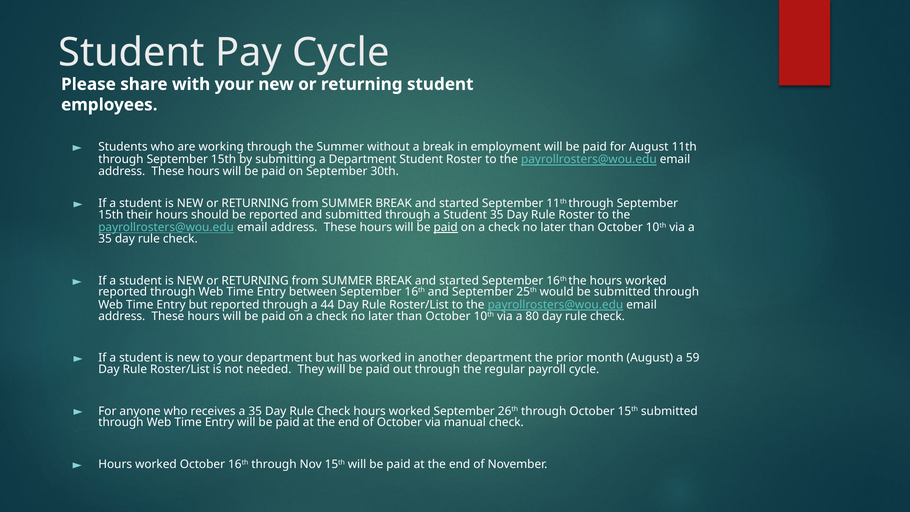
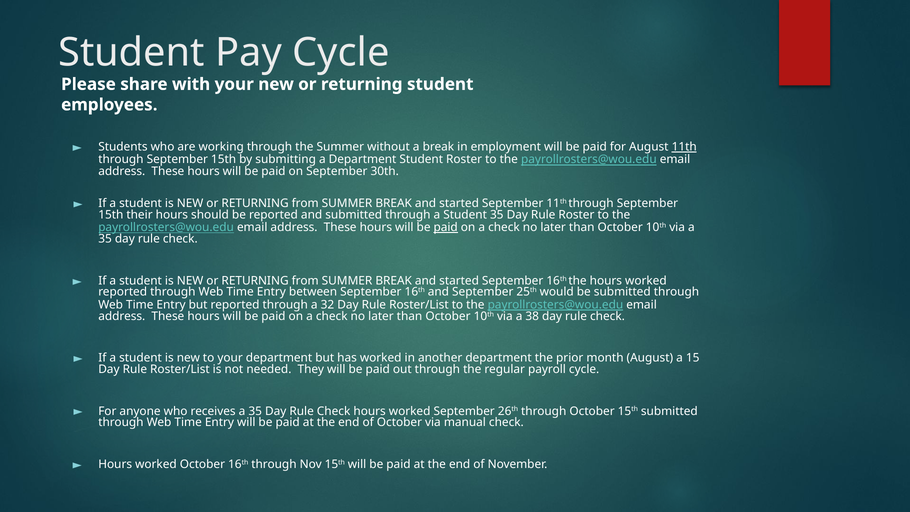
11th at (684, 147) underline: none -> present
44: 44 -> 32
80: 80 -> 38
59: 59 -> 15
